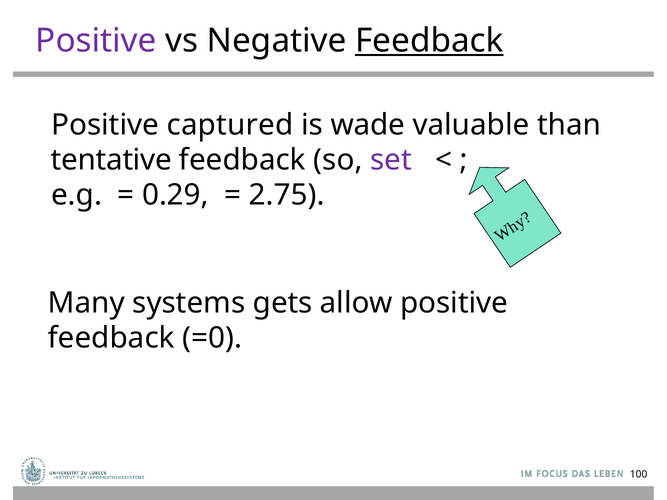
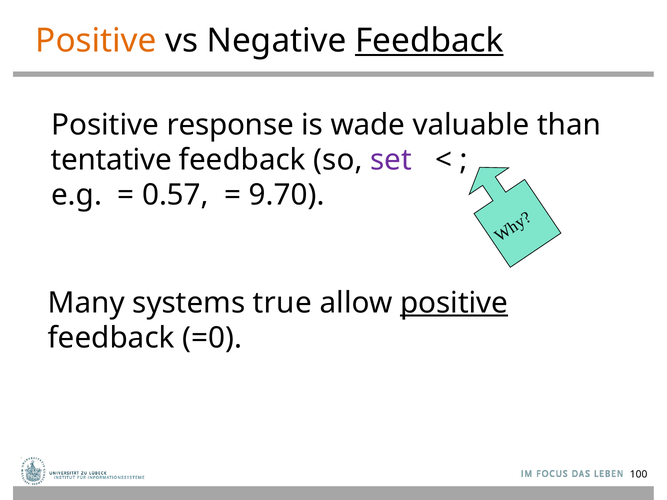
Positive at (96, 41) colour: purple -> orange
captured: captured -> response
0.29: 0.29 -> 0.57
2.75: 2.75 -> 9.70
gets: gets -> true
positive at (454, 303) underline: none -> present
